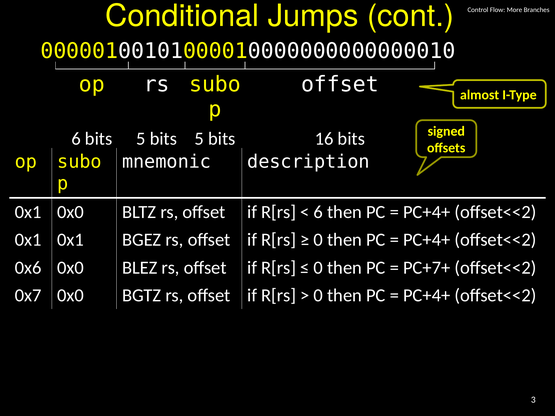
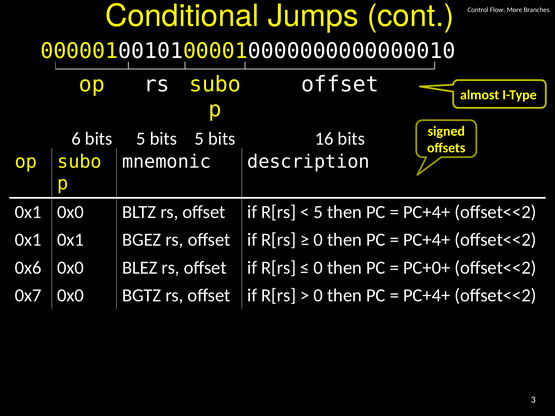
6 at (318, 212): 6 -> 5
PC+7+: PC+7+ -> PC+0+
